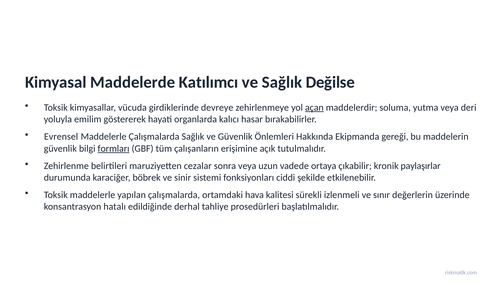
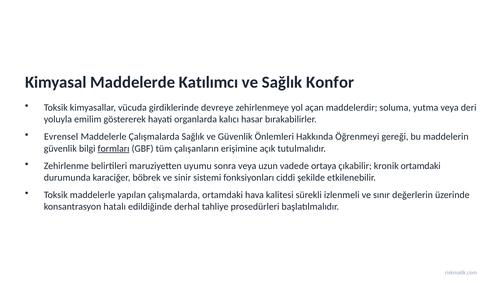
Değilse: Değilse -> Konfor
açan underline: present -> none
Ekipmanda: Ekipmanda -> Öğrenmeyi
cezalar: cezalar -> uyumu
kronik paylaşırlar: paylaşırlar -> ortamdaki
